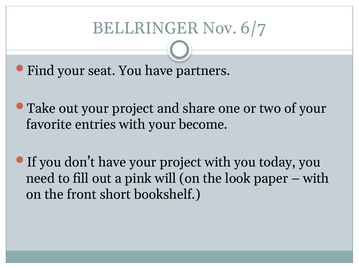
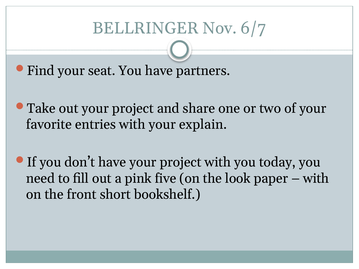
become: become -> explain
will: will -> five
